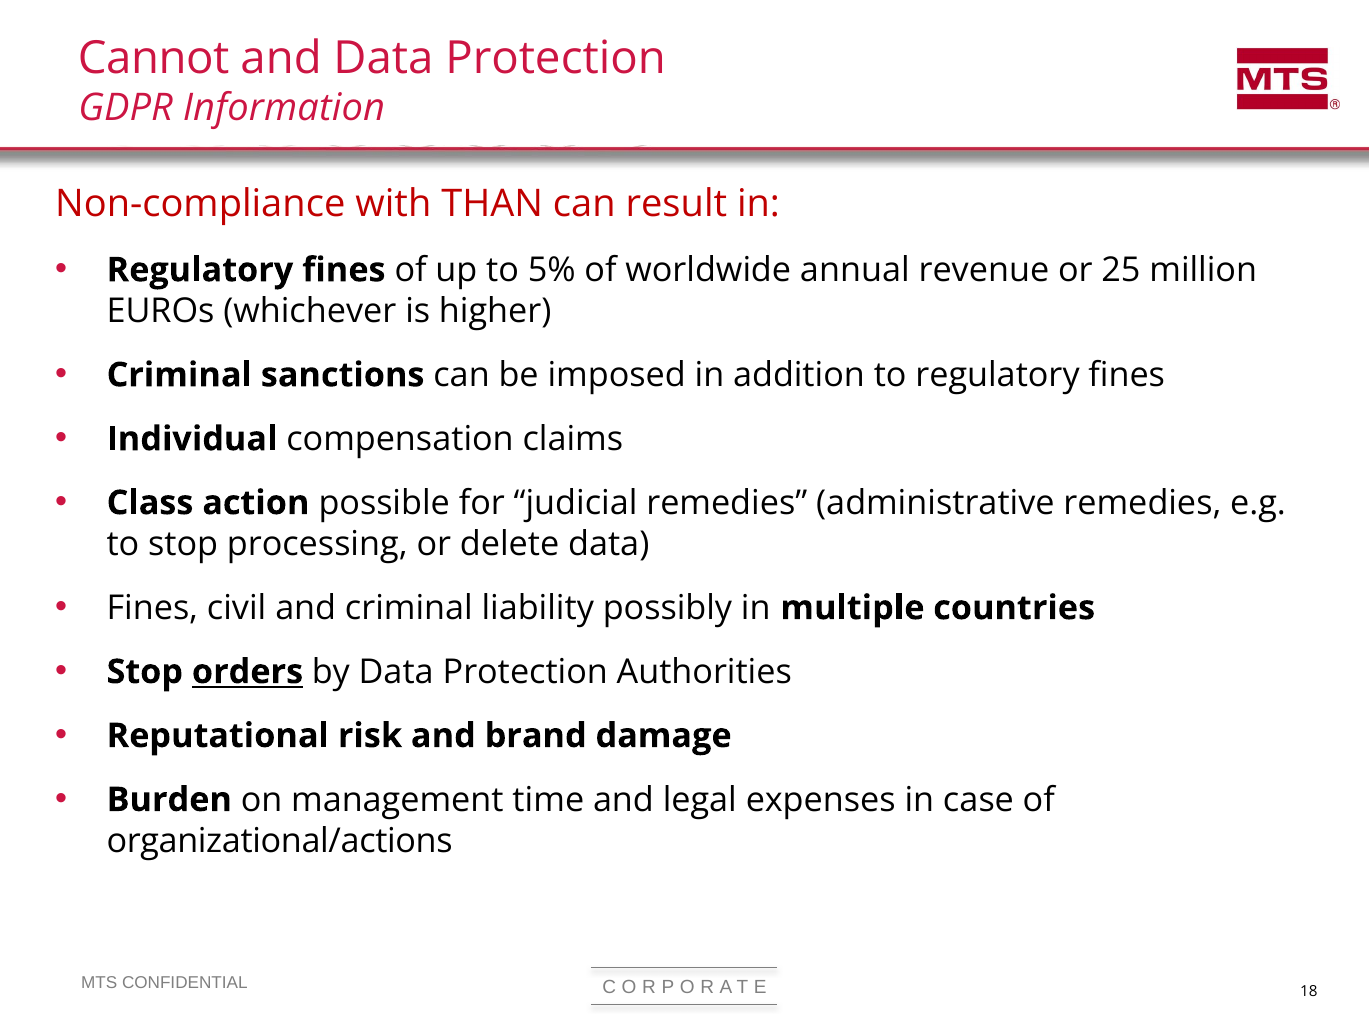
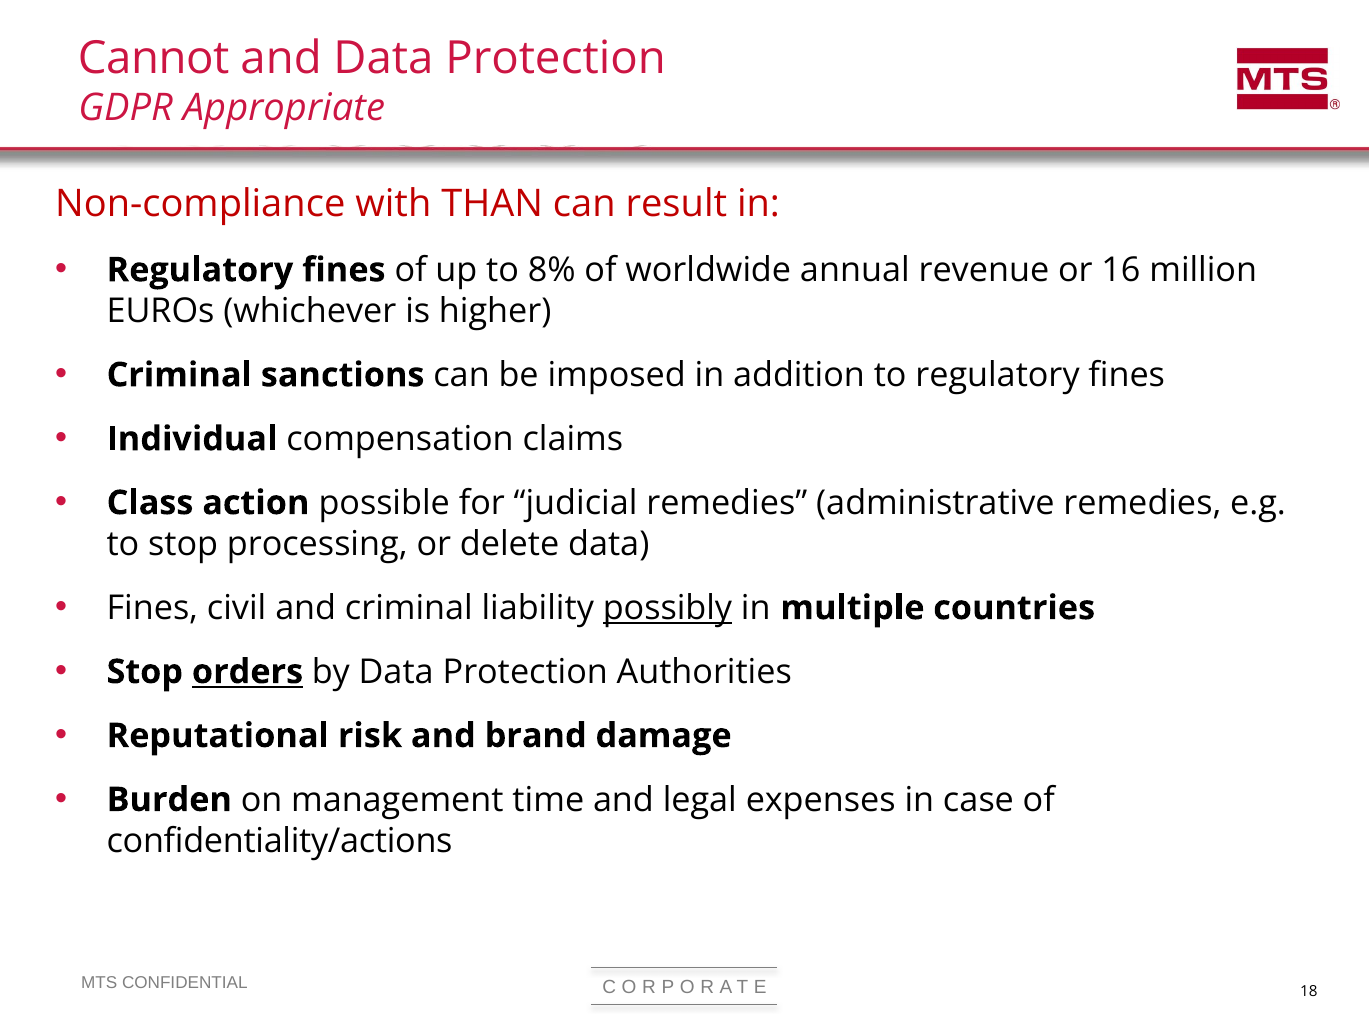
Information: Information -> Appropriate
5%: 5% -> 8%
25: 25 -> 16
possibly underline: none -> present
organizational/actions: organizational/actions -> confidentiality/actions
